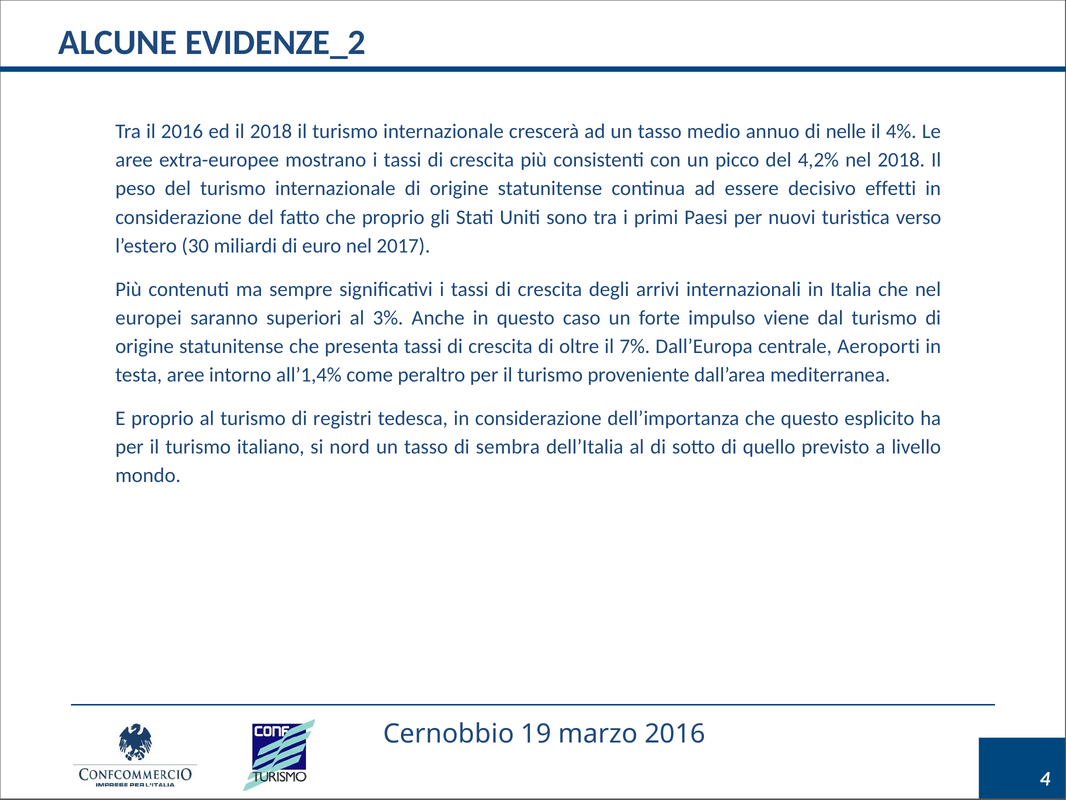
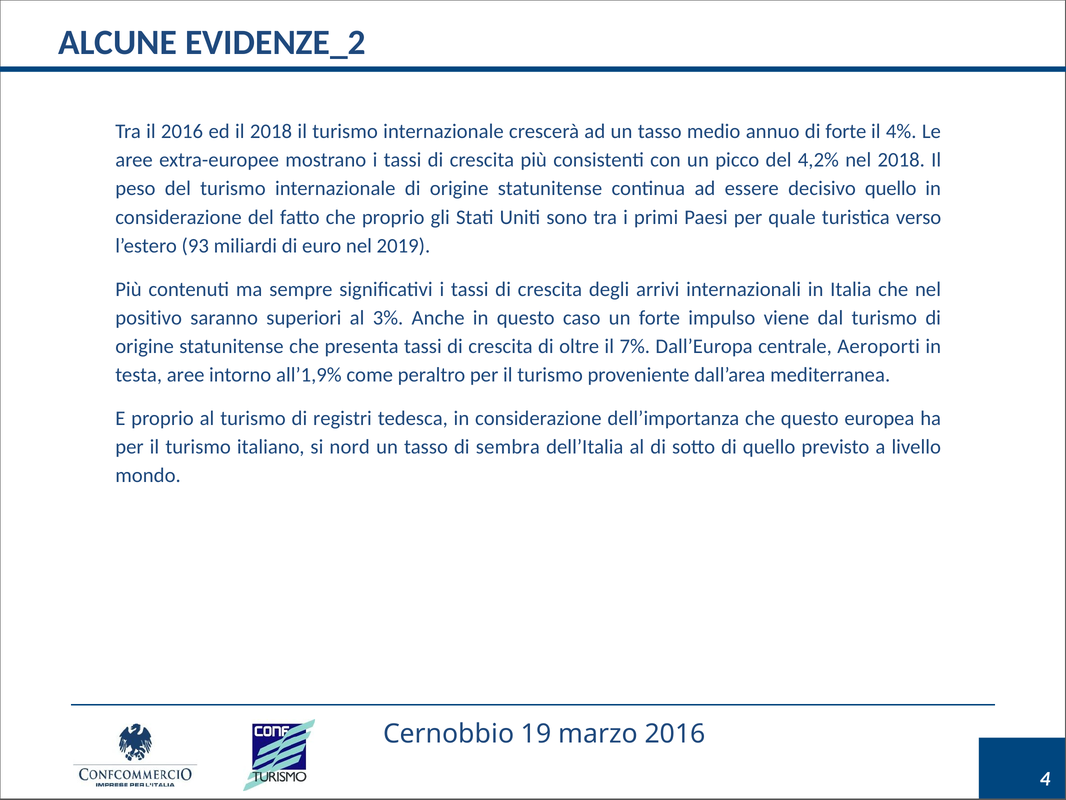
di nelle: nelle -> forte
decisivo effetti: effetti -> quello
nuovi: nuovi -> quale
30: 30 -> 93
2017: 2017 -> 2019
europei: europei -> positivo
all’1,4%: all’1,4% -> all’1,9%
esplicito: esplicito -> europea
